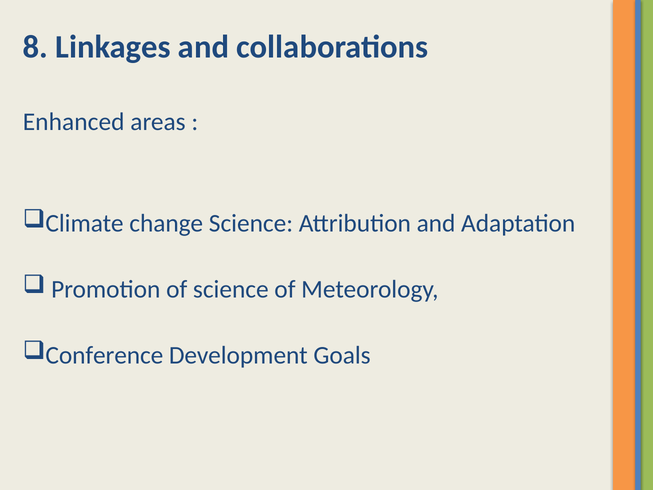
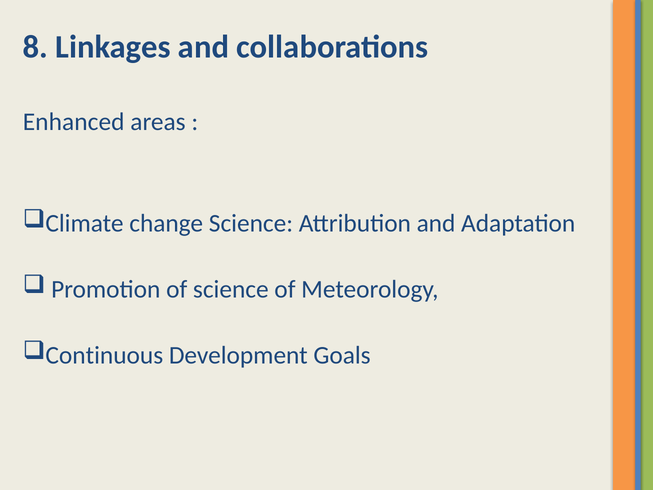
Conference: Conference -> Continuous
